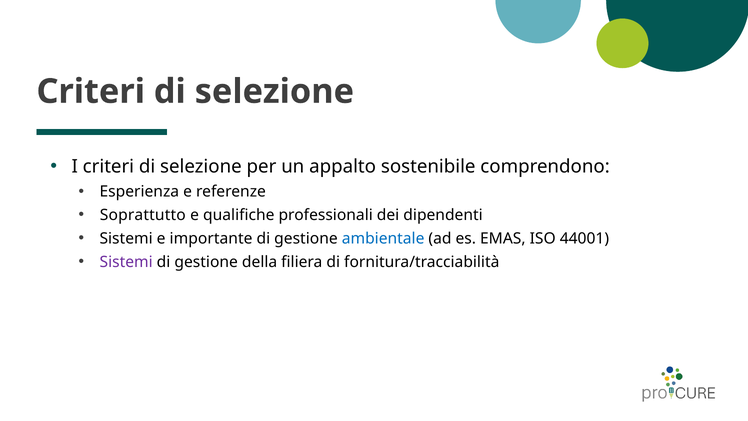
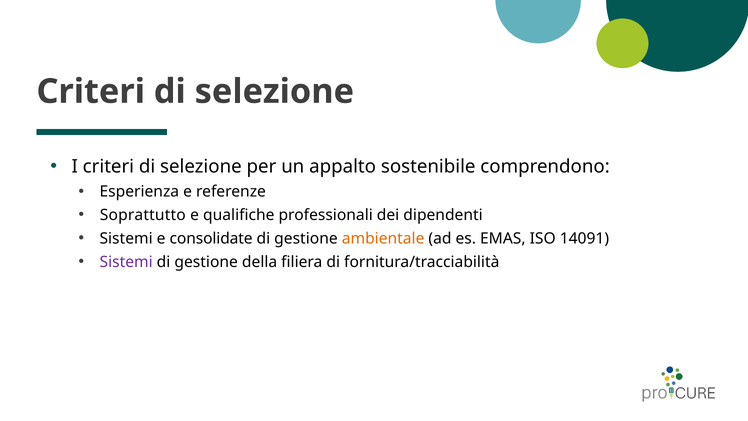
importante: importante -> consolidate
ambientale colour: blue -> orange
44001: 44001 -> 14091
